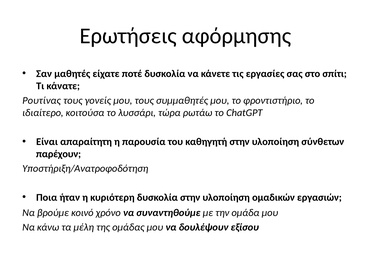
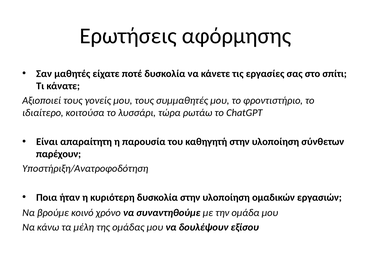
Ρουτίνας: Ρουτίνας -> Αξιοποιεί
